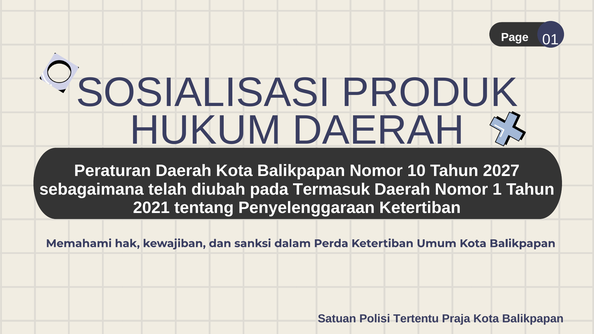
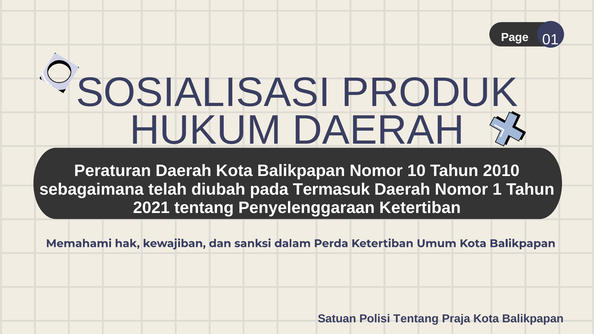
2027: 2027 -> 2010
Polisi Tertentu: Tertentu -> Tentang
